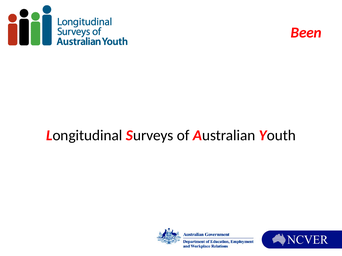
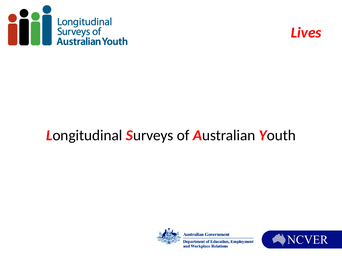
Been: Been -> Lives
